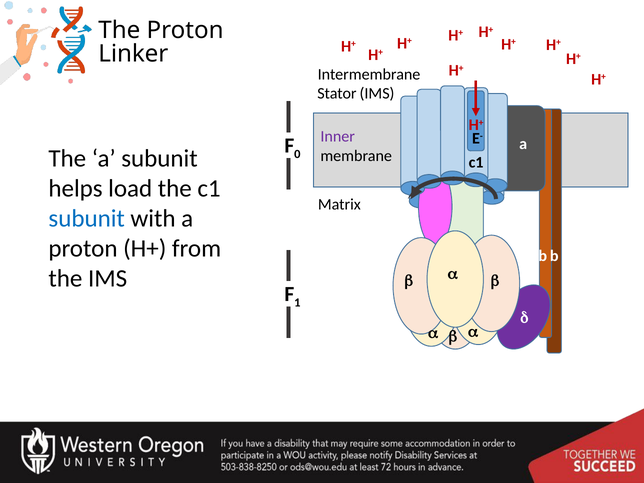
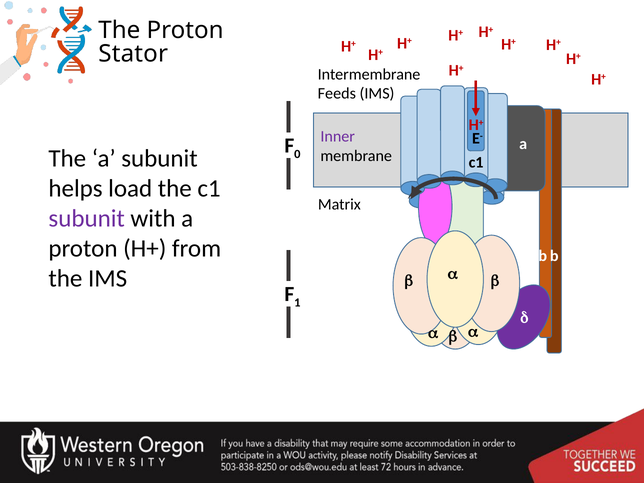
Linker: Linker -> Stator
Stator: Stator -> Feeds
subunit at (87, 218) colour: blue -> purple
